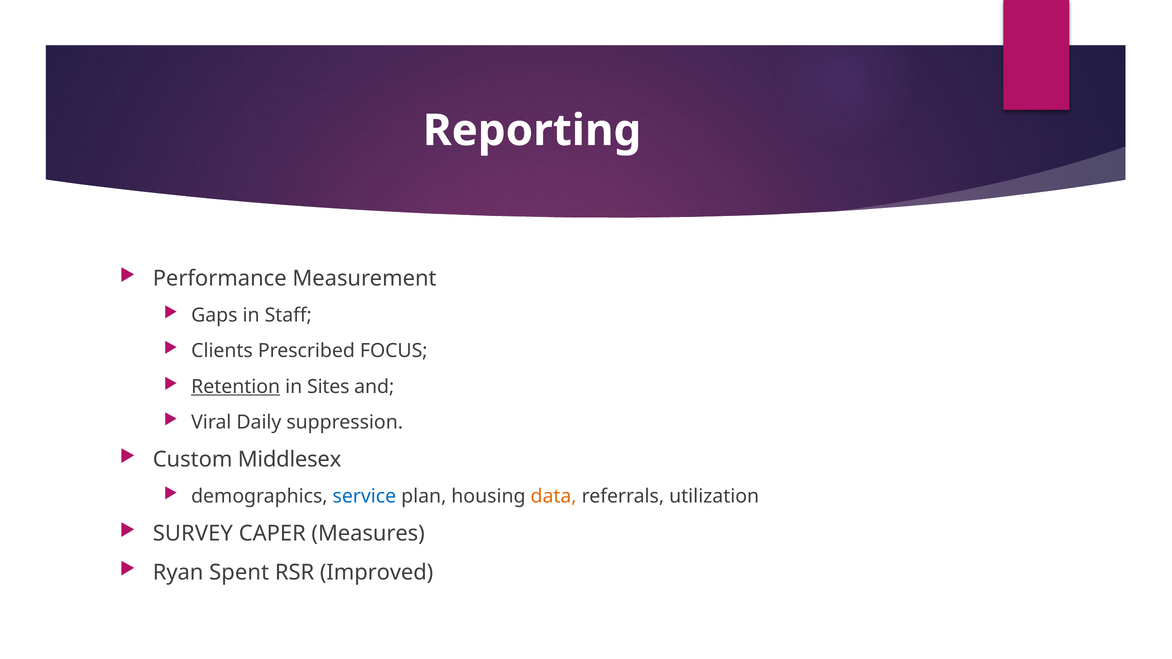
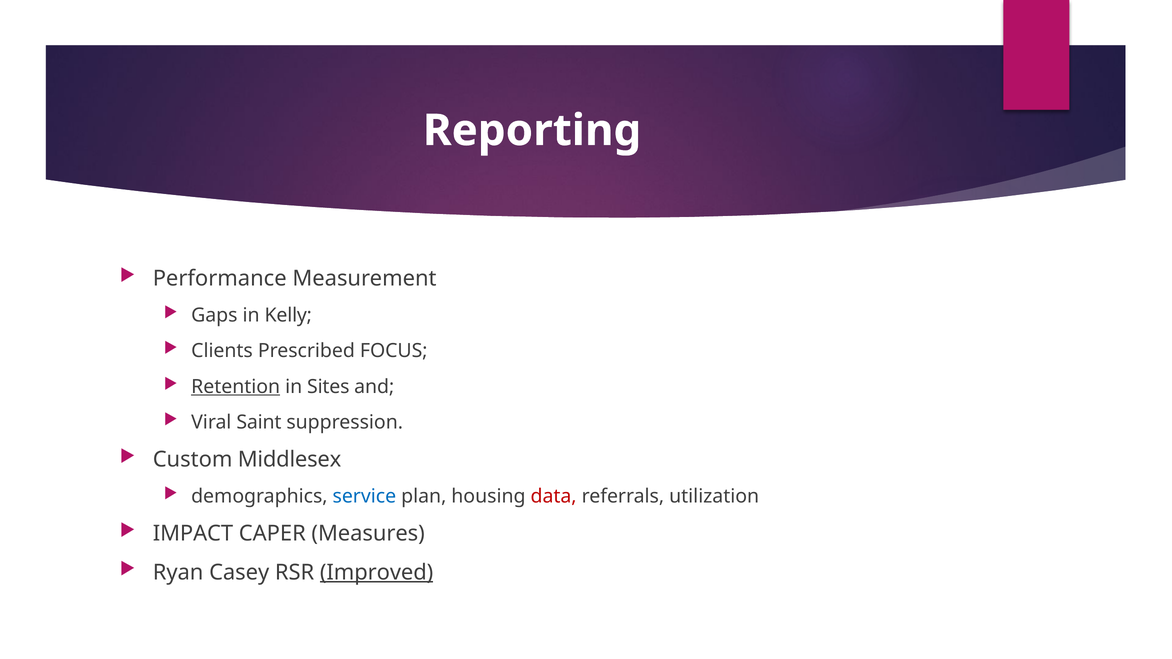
Staff: Staff -> Kelly
Daily: Daily -> Saint
data colour: orange -> red
SURVEY: SURVEY -> IMPACT
Spent: Spent -> Casey
Improved underline: none -> present
